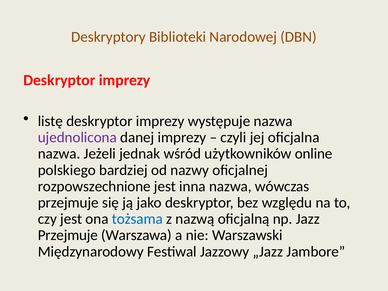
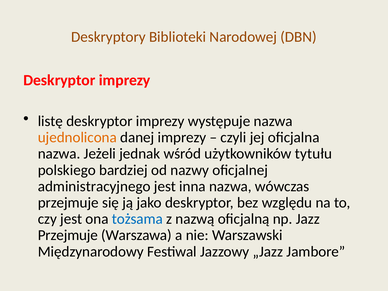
ujednolicona colour: purple -> orange
online: online -> tytułu
rozpowszechnione: rozpowszechnione -> administracyjnego
